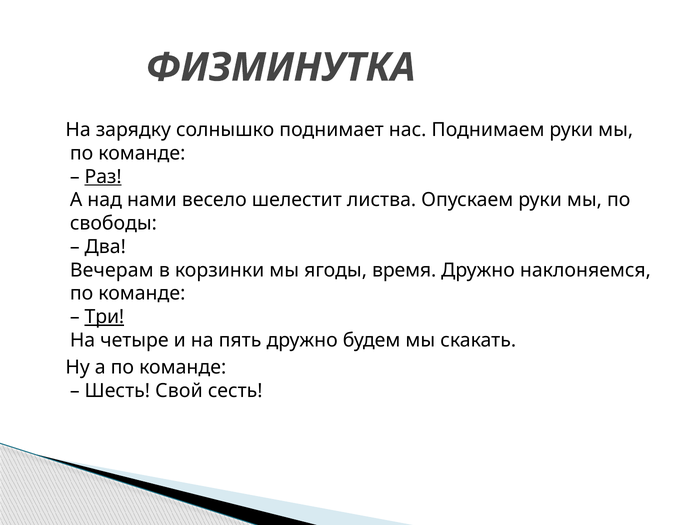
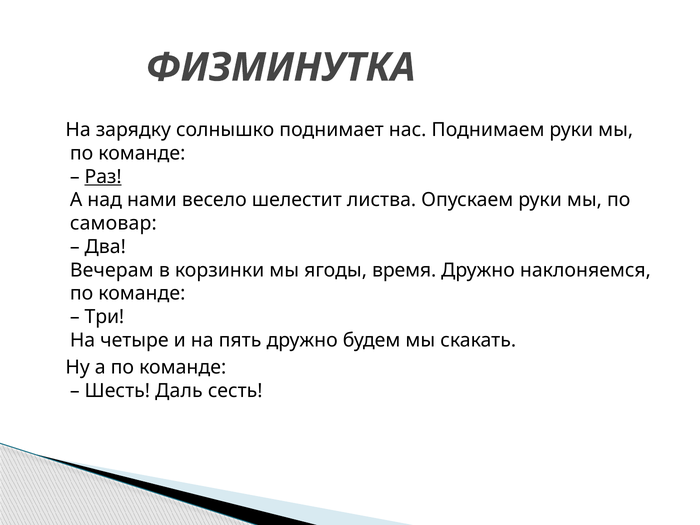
свободы: свободы -> самовар
Три underline: present -> none
Свой: Свой -> Даль
